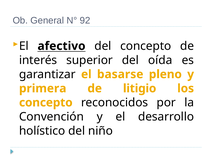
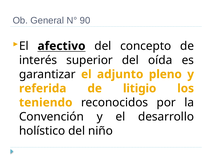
92: 92 -> 90
basarse: basarse -> adjunto
primera: primera -> referida
concepto at (46, 103): concepto -> teniendo
